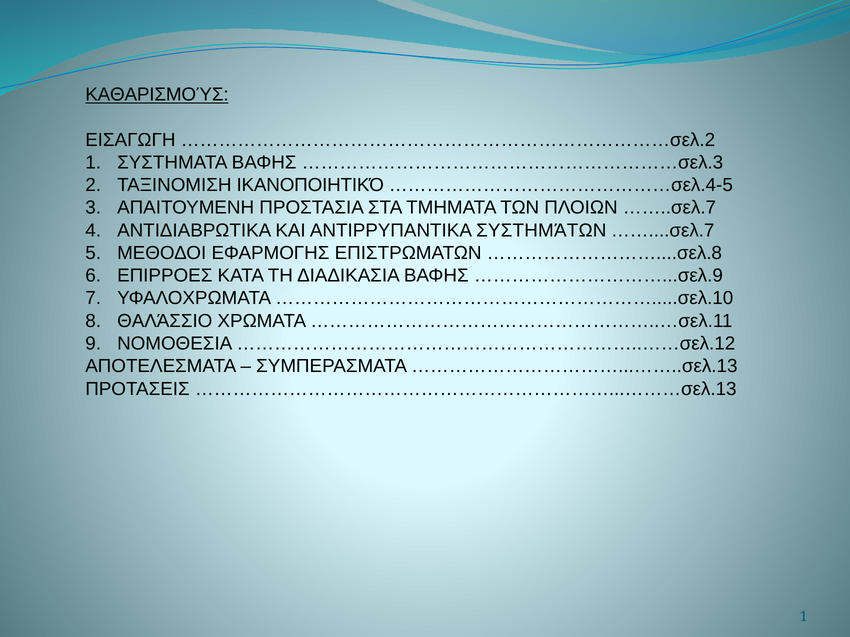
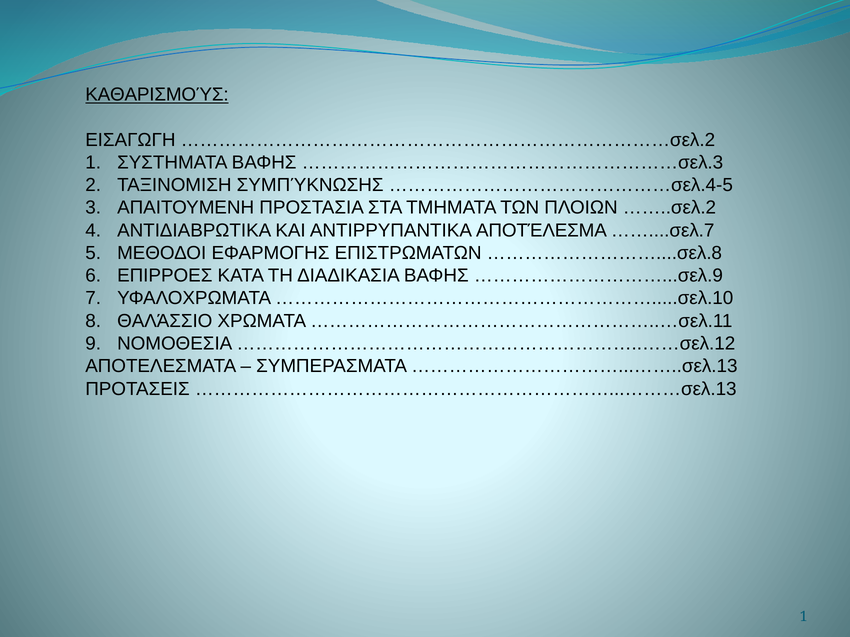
ΙΚΑΝΟΠΟΙΗΤΙΚΌ: ΙΚΑΝΟΠΟΙΗΤΙΚΌ -> ΣΥΜΠΎΚΝΩΣΗΣ
……..σελ.7: ……..σελ.7 -> ……..σελ.2
ΣΥΣΤΗΜΆΤΩΝ: ΣΥΣΤΗΜΆΤΩΝ -> ΑΠΟΤΈΛΕΣΜΑ
